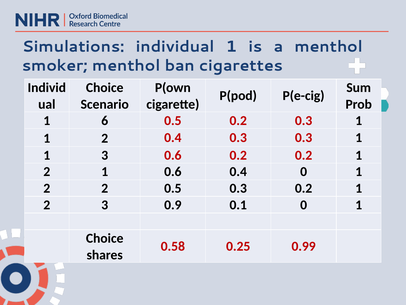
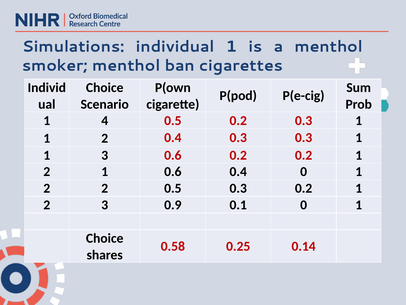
6: 6 -> 4
0.99: 0.99 -> 0.14
